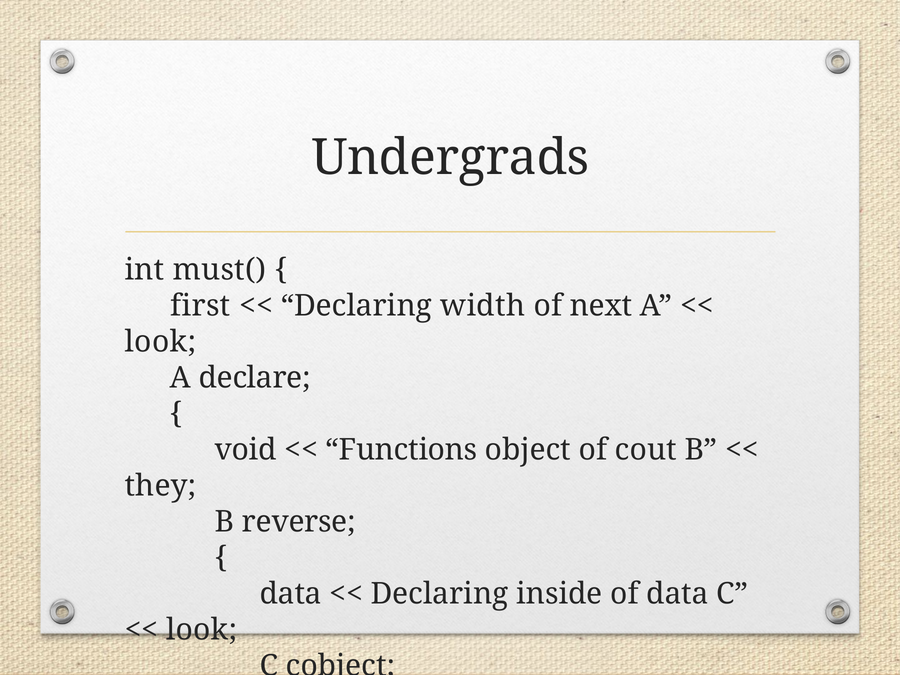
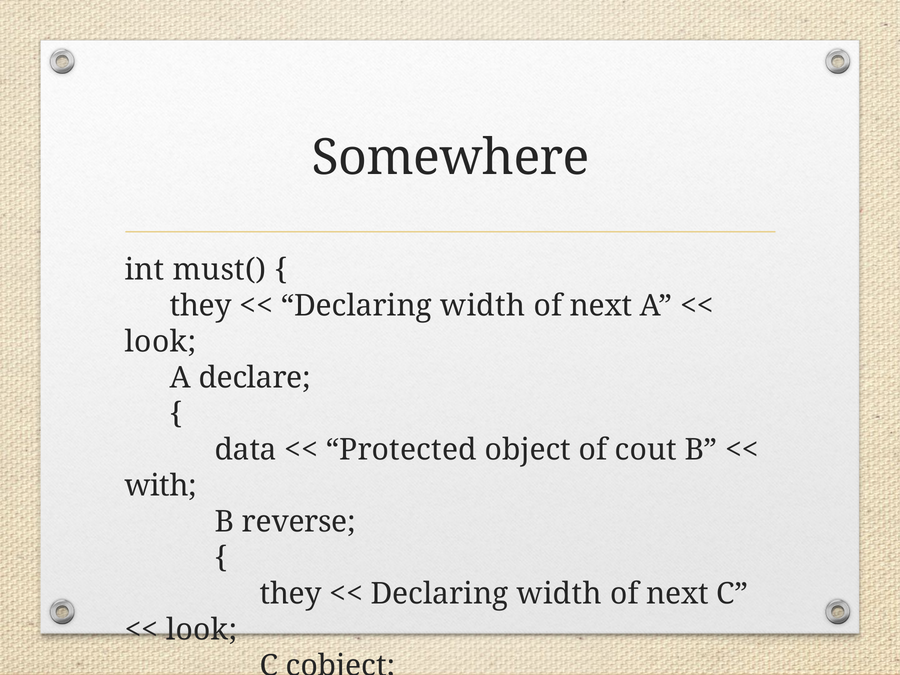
Undergrads: Undergrads -> Somewhere
first at (200, 306): first -> they
void: void -> data
Functions: Functions -> Protected
they: they -> with
data at (291, 594): data -> they
inside at (559, 594): inside -> width
data at (677, 594): data -> next
